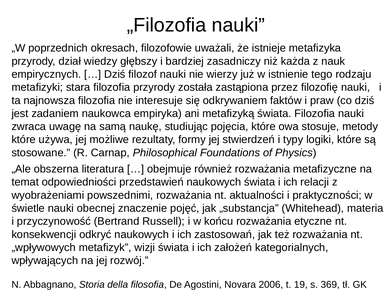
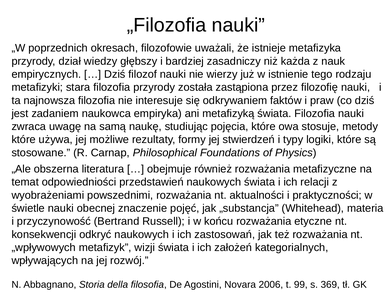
19: 19 -> 99
